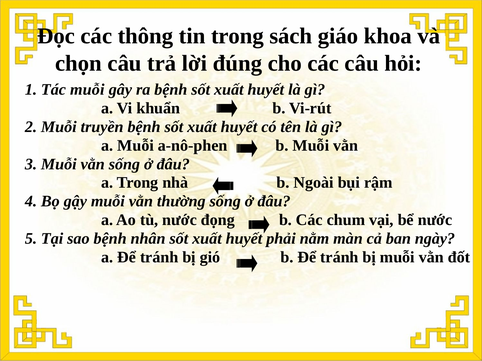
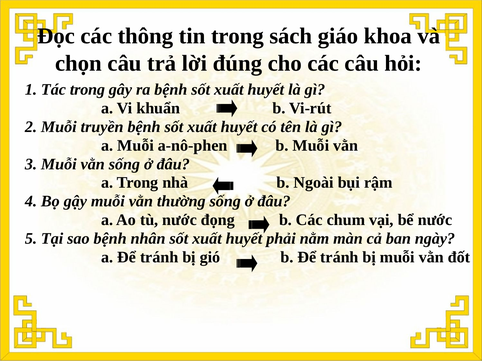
Tác muỗi: muỗi -> trong
